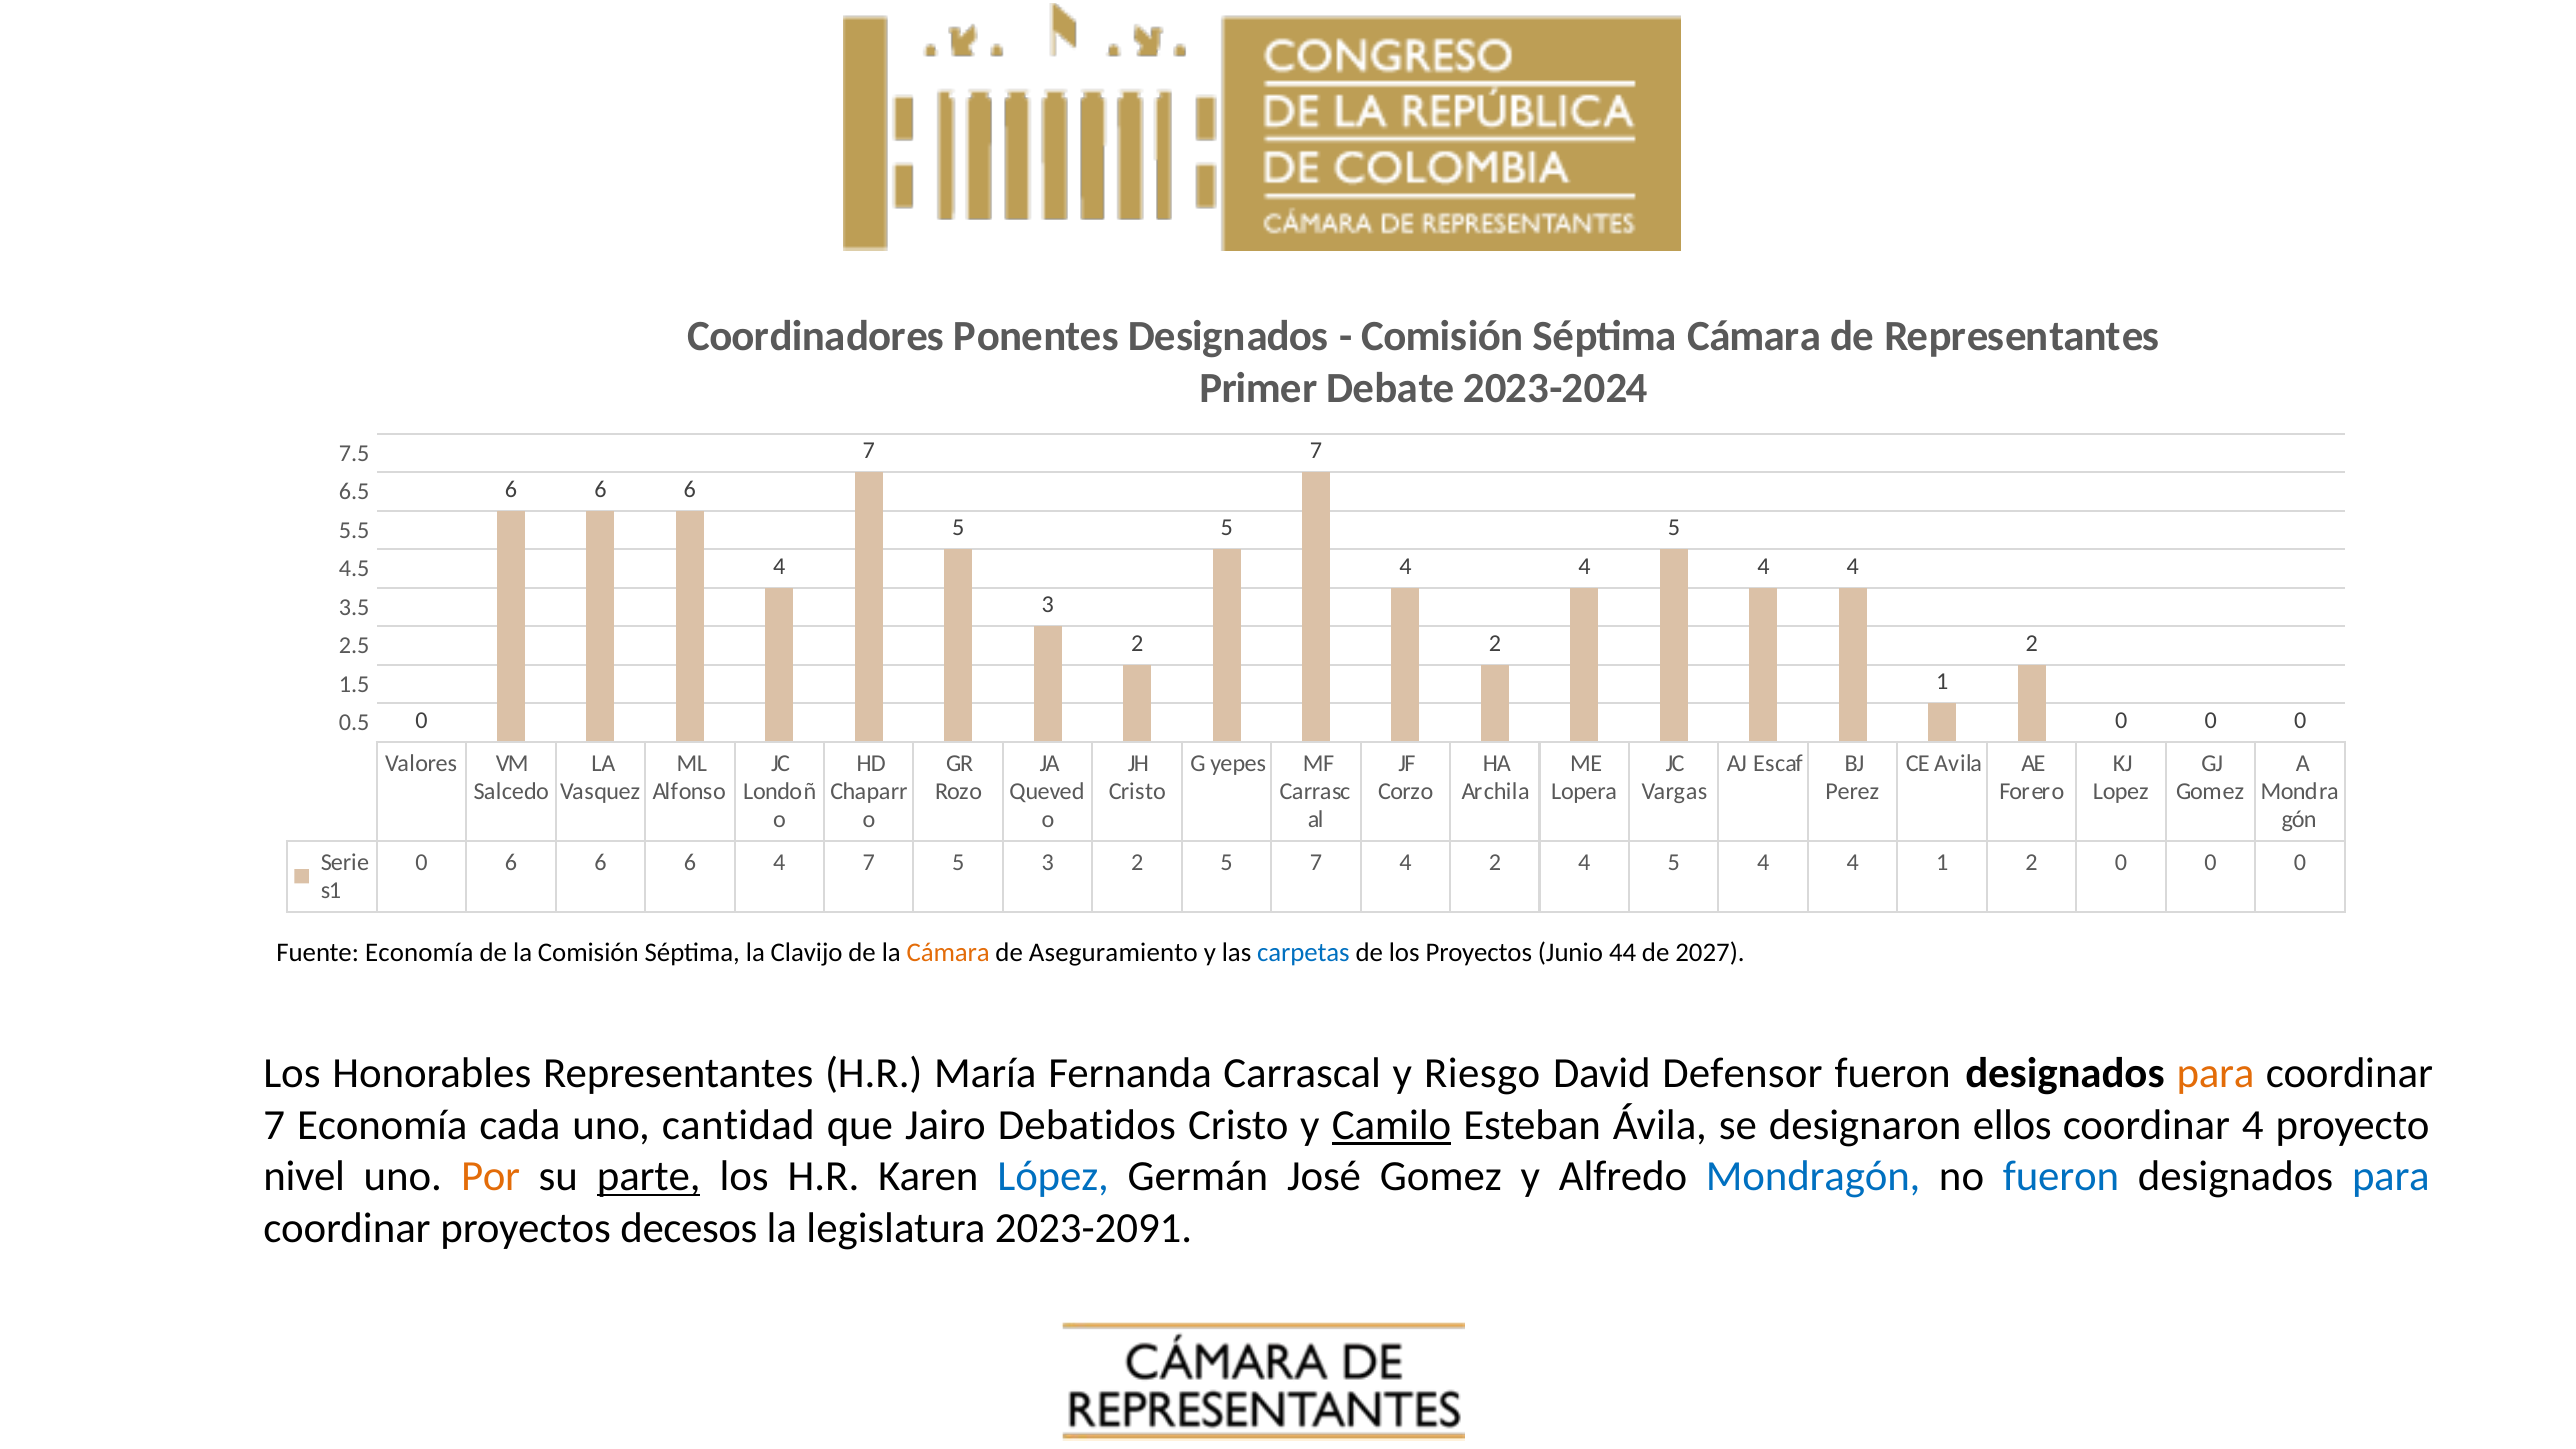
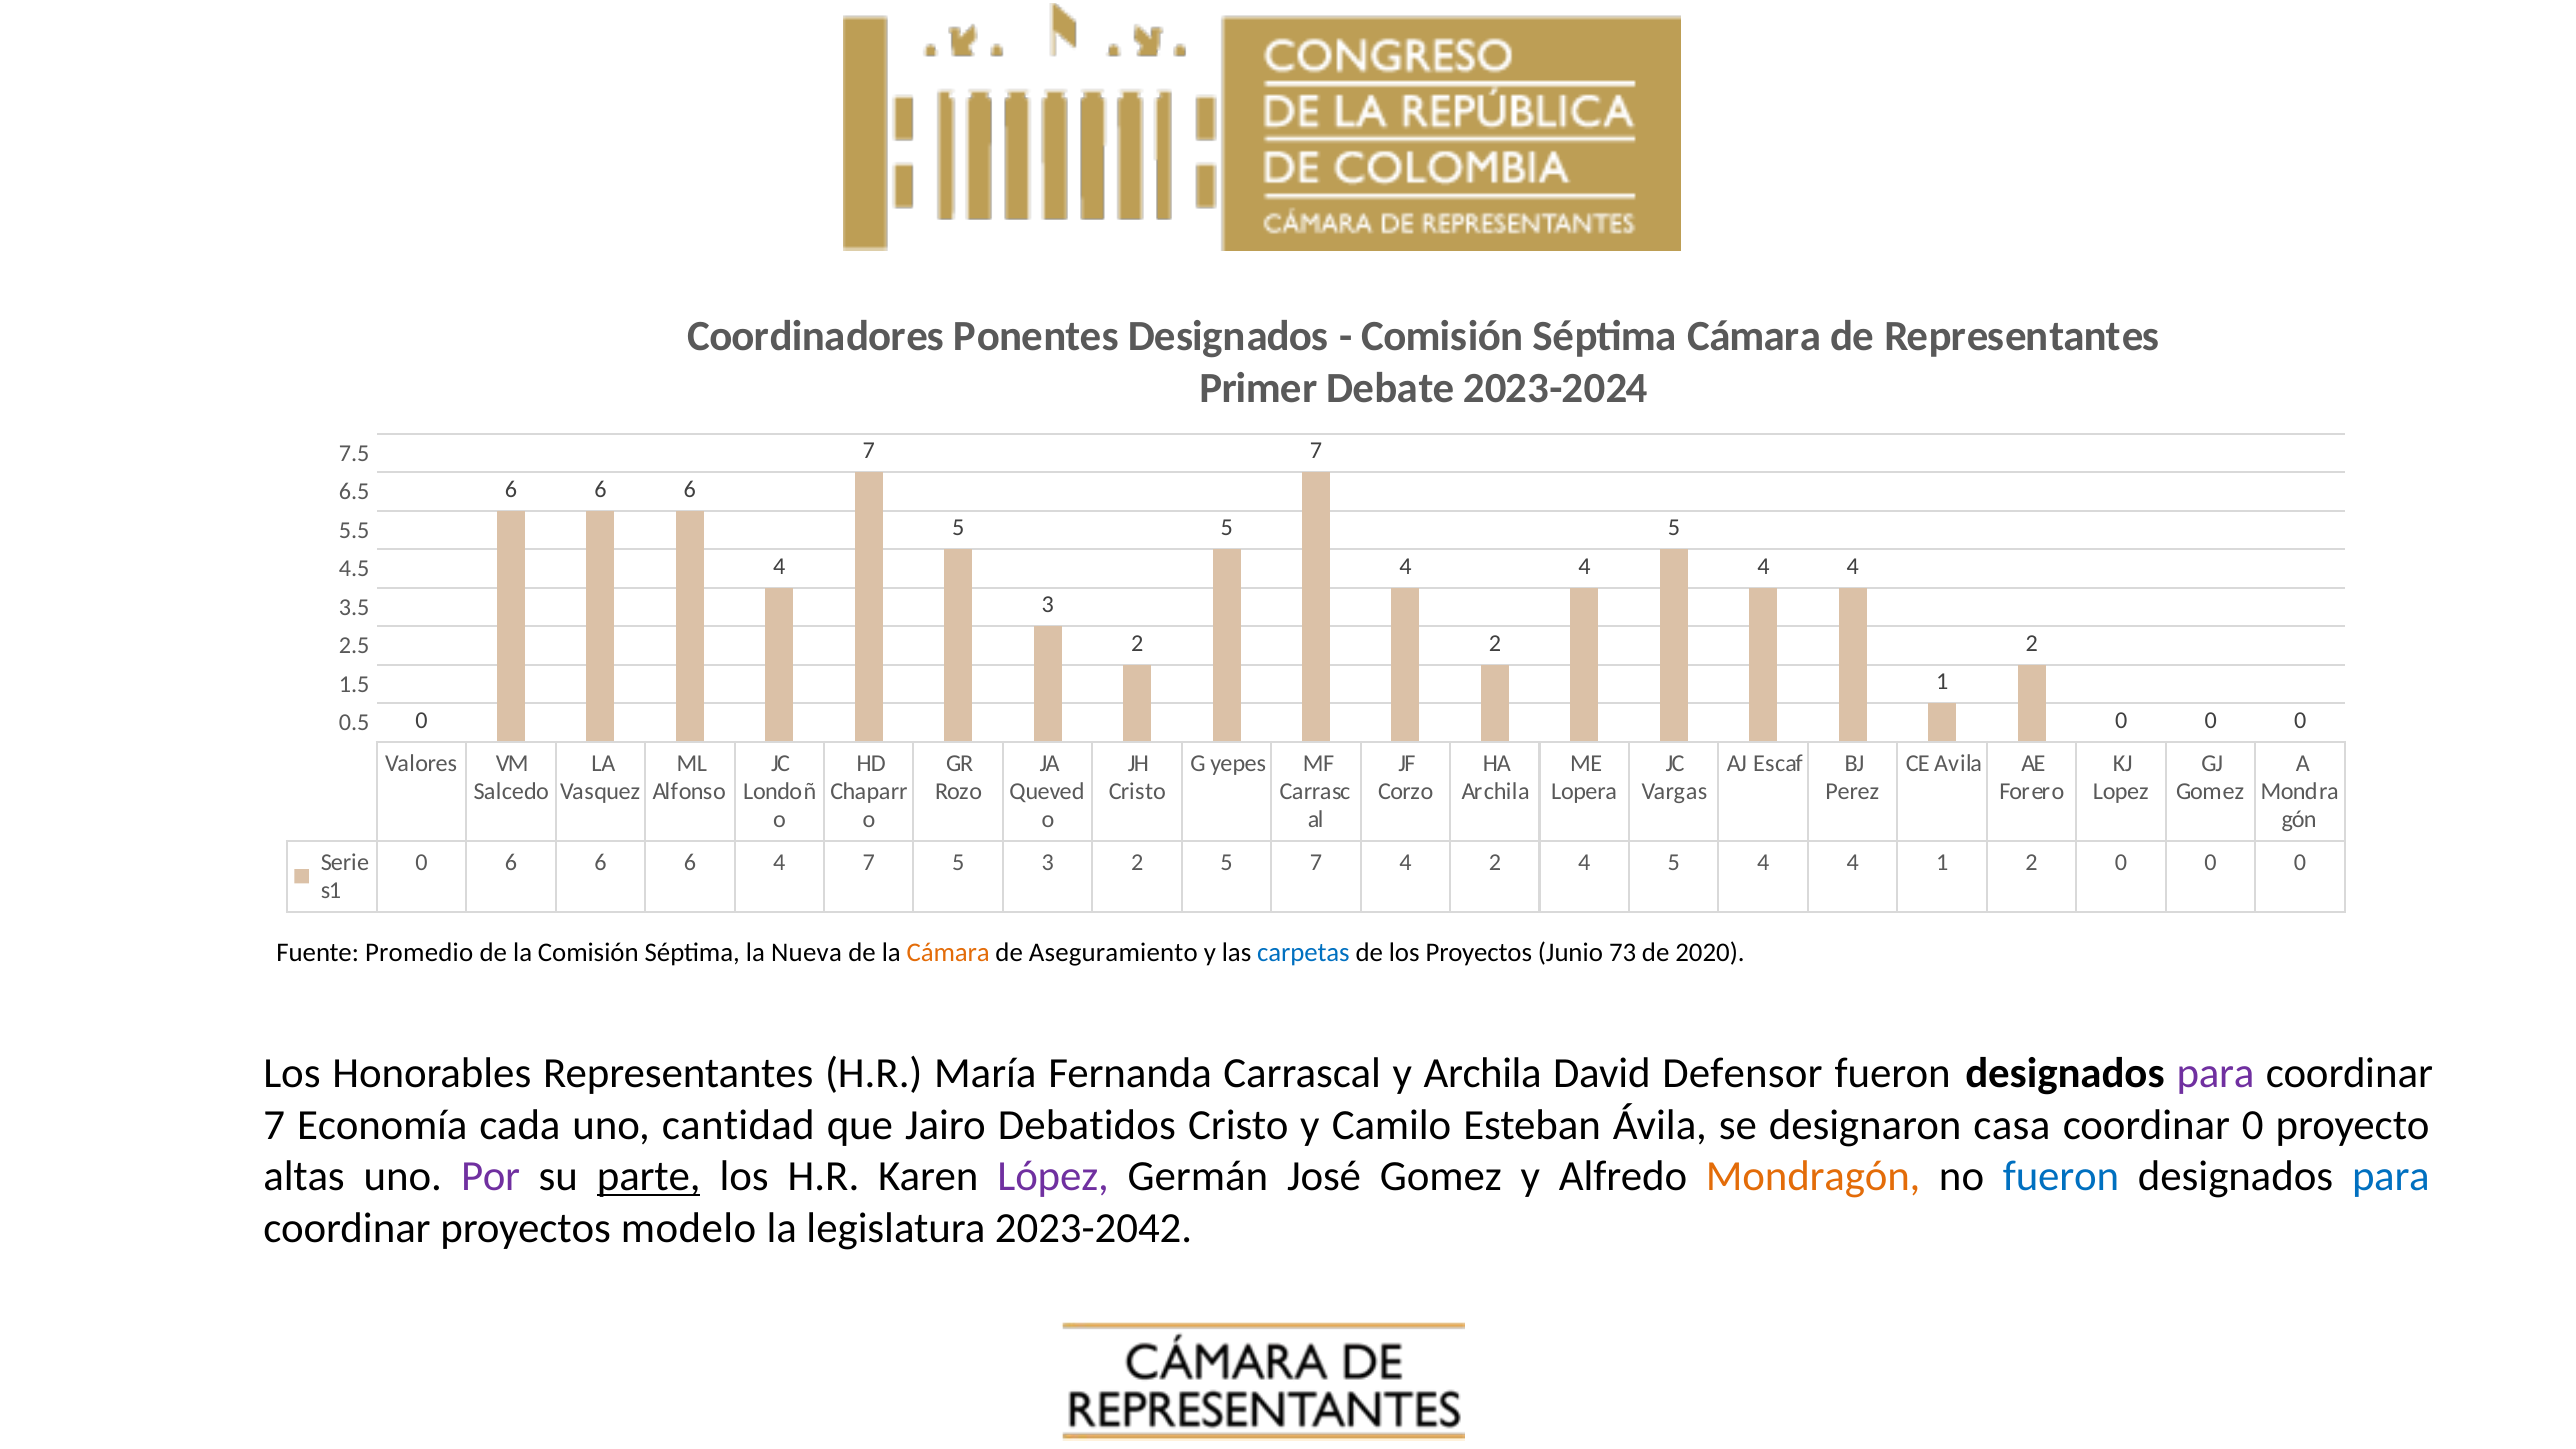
Fuente Economía: Economía -> Promedio
Clavijo: Clavijo -> Nueva
44: 44 -> 73
2027: 2027 -> 2020
y Riesgo: Riesgo -> Archila
para at (2216, 1073) colour: orange -> purple
Camilo underline: present -> none
ellos: ellos -> casa
coordinar 4: 4 -> 0
nivel: nivel -> altas
Por colour: orange -> purple
López colour: blue -> purple
Mondragón colour: blue -> orange
decesos: decesos -> modelo
2023-2091: 2023-2091 -> 2023-2042
